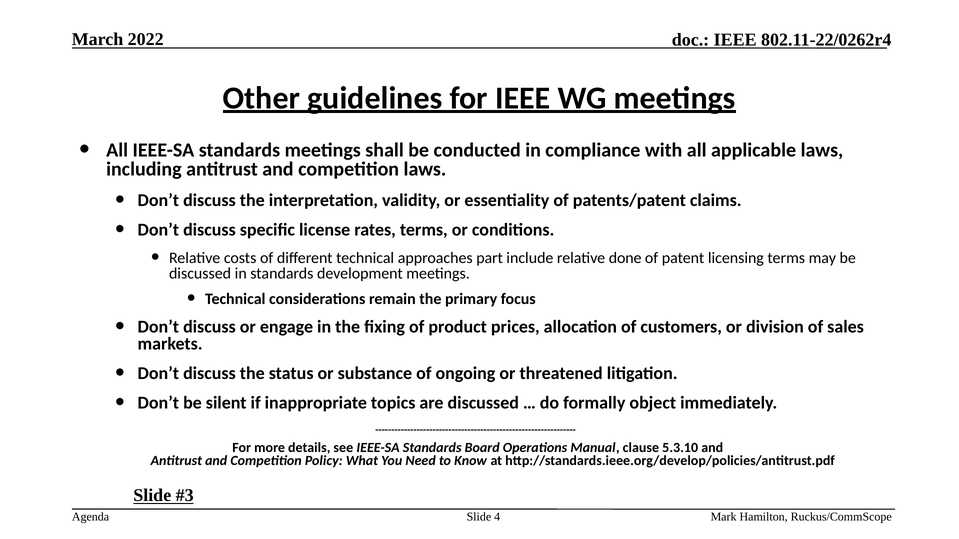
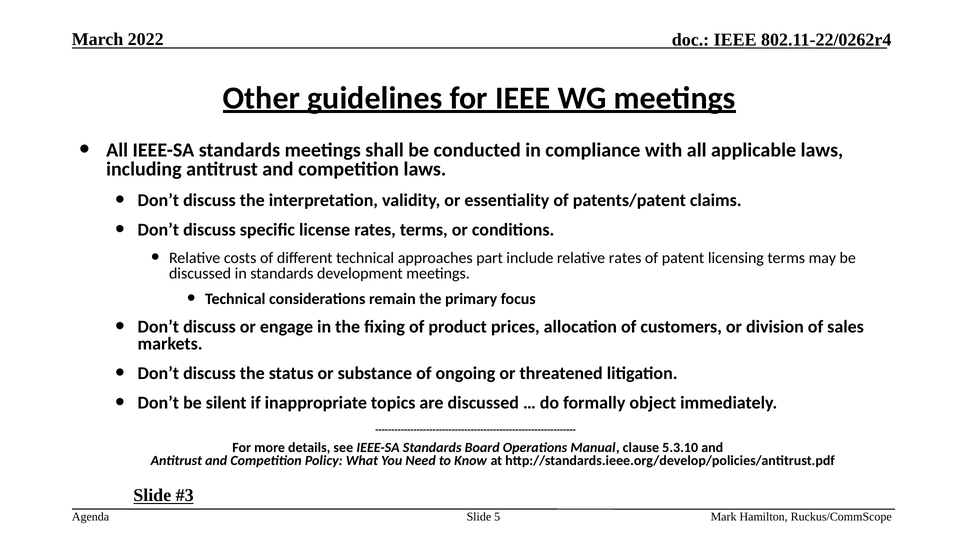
relative done: done -> rates
4: 4 -> 5
